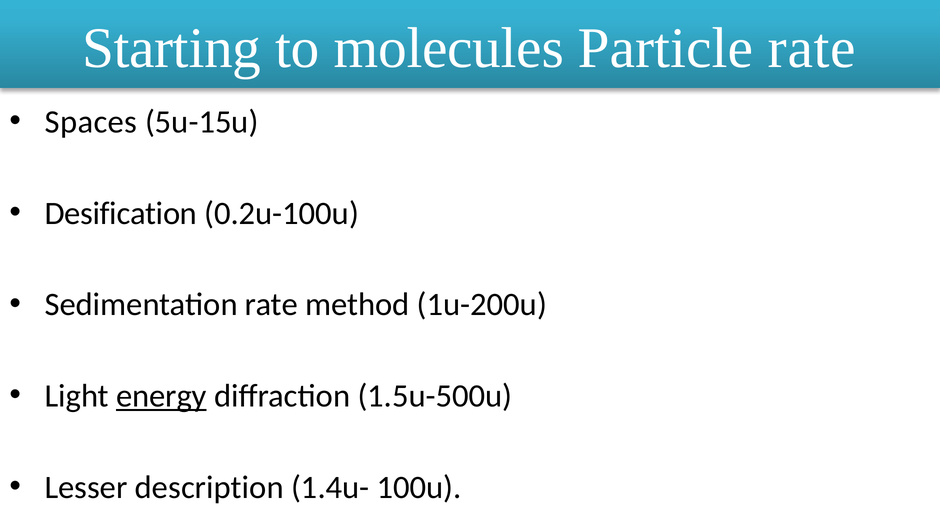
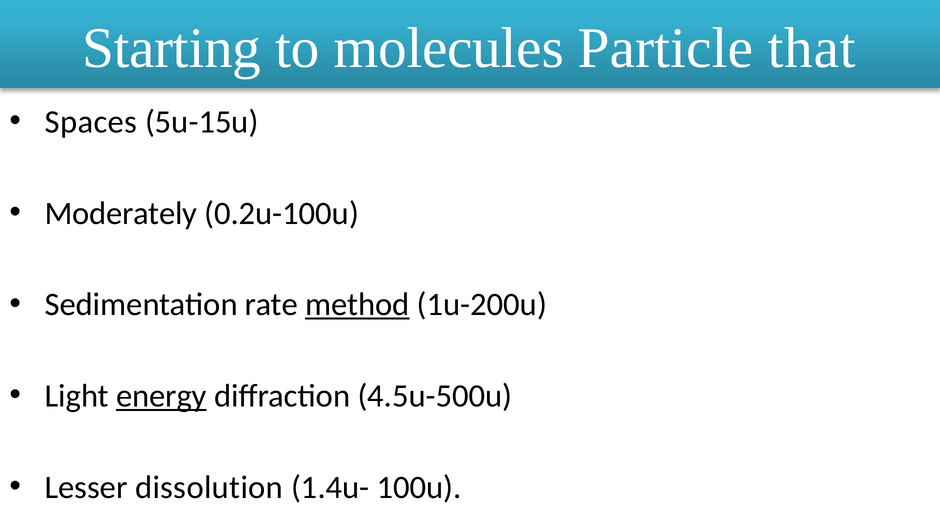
Particle rate: rate -> that
Desification: Desification -> Moderately
method underline: none -> present
1.5u-500u: 1.5u-500u -> 4.5u-500u
description: description -> dissolution
